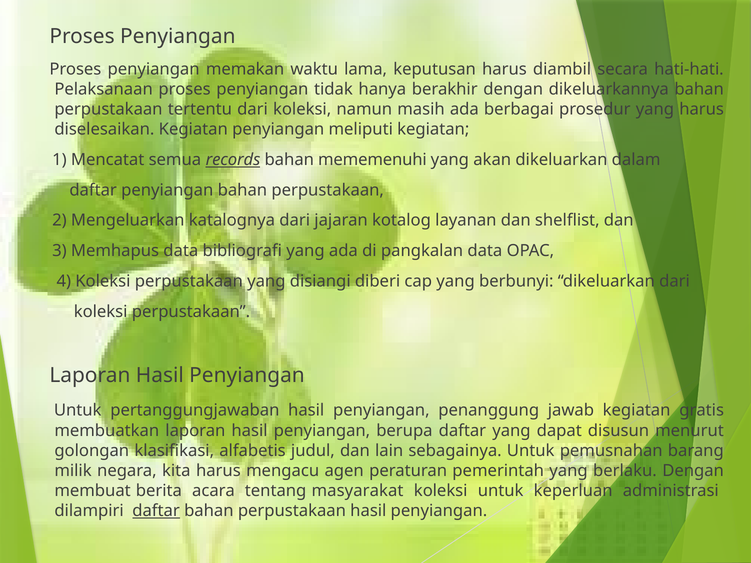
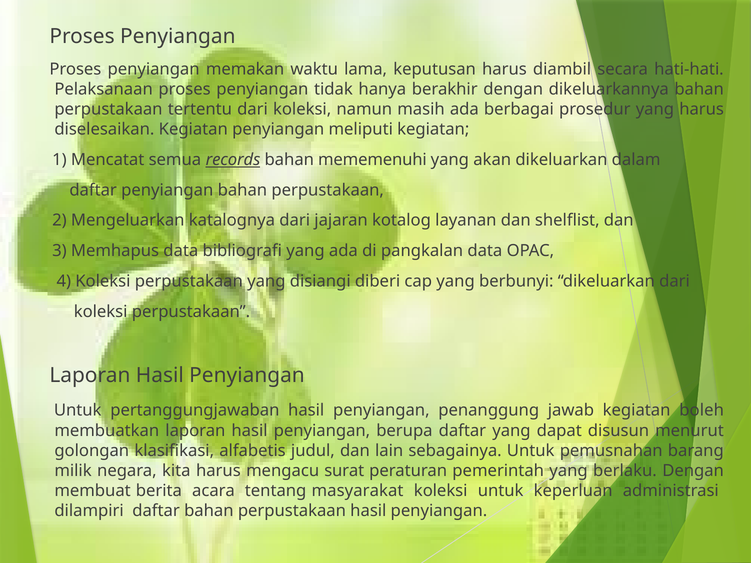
gratis: gratis -> boleh
agen: agen -> surat
daftar at (156, 511) underline: present -> none
